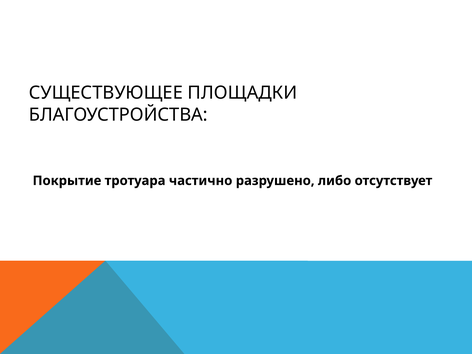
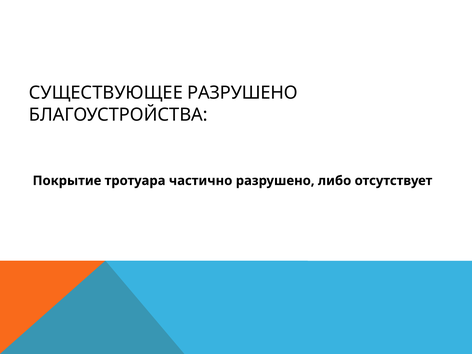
СУЩЕСТВУЮЩЕЕ ПЛОЩАДКИ: ПЛОЩАДКИ -> РАЗРУШЕНО
